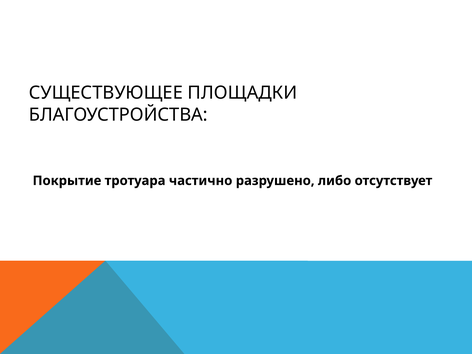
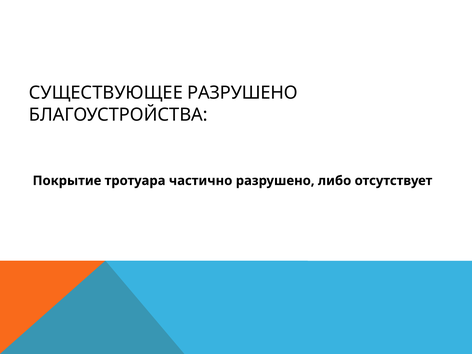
СУЩЕСТВУЮЩЕЕ ПЛОЩАДКИ: ПЛОЩАДКИ -> РАЗРУШЕНО
